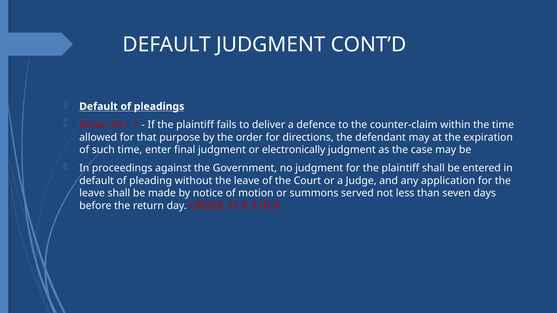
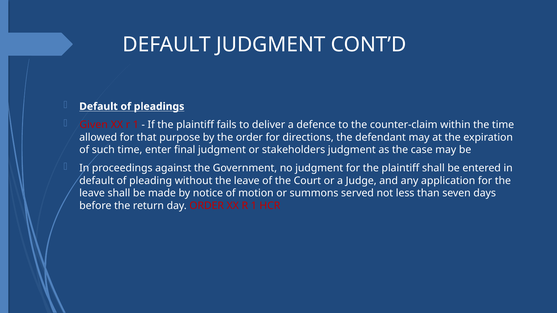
electronically: electronically -> stakeholders
ORDER XX R 9: 9 -> 1
